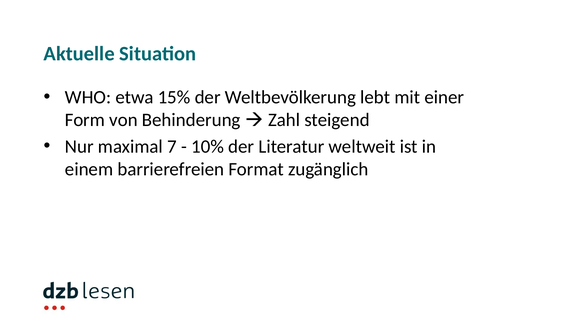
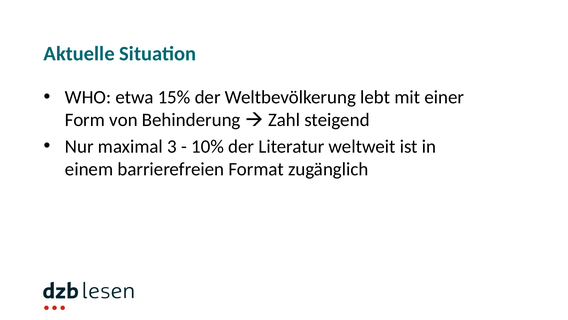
7: 7 -> 3
